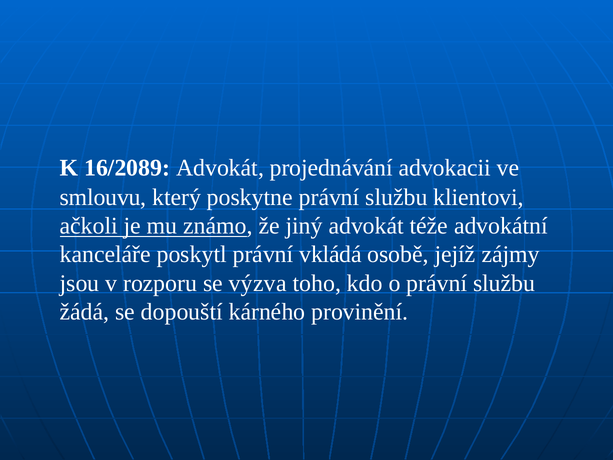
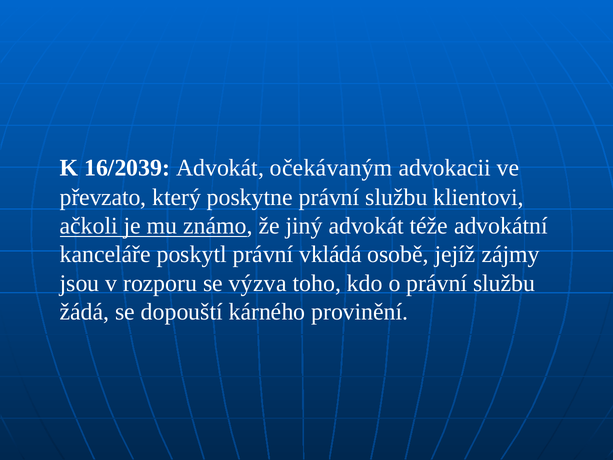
16/2089: 16/2089 -> 16/2039
projednávání: projednávání -> očekávaným
smlouvu: smlouvu -> převzato
